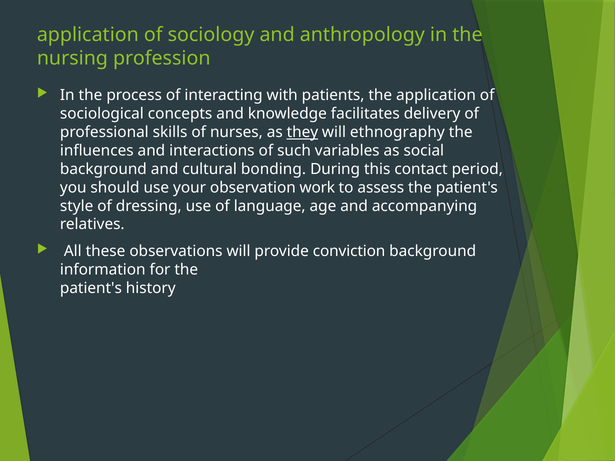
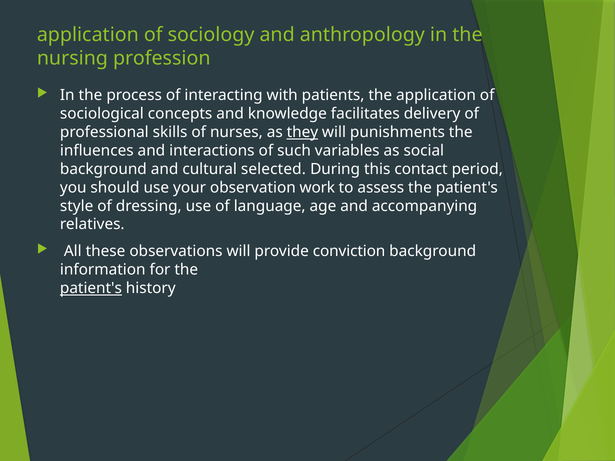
ethnography: ethnography -> punishments
bonding: bonding -> selected
patient's at (91, 288) underline: none -> present
